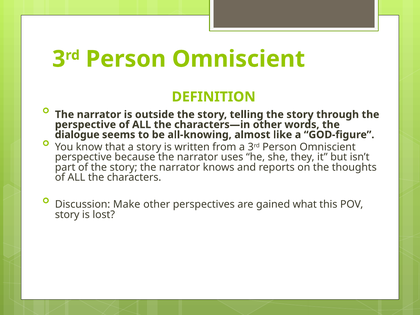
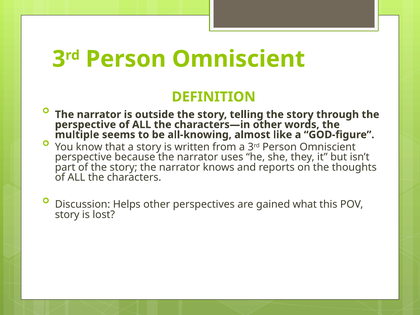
dialogue: dialogue -> multiple
Make: Make -> Helps
